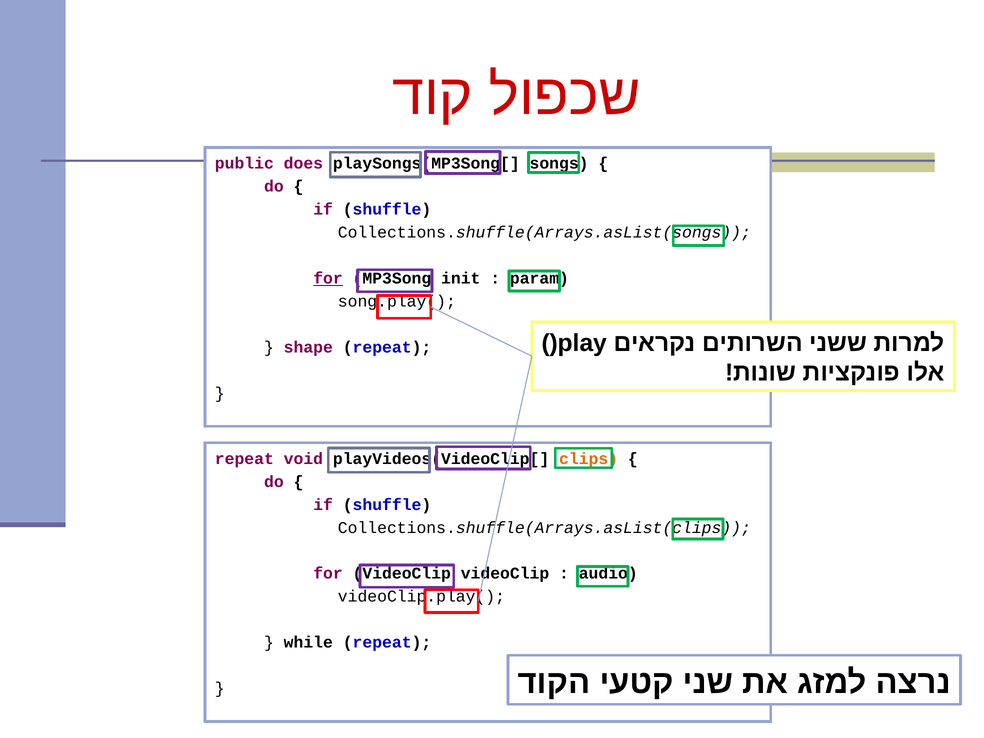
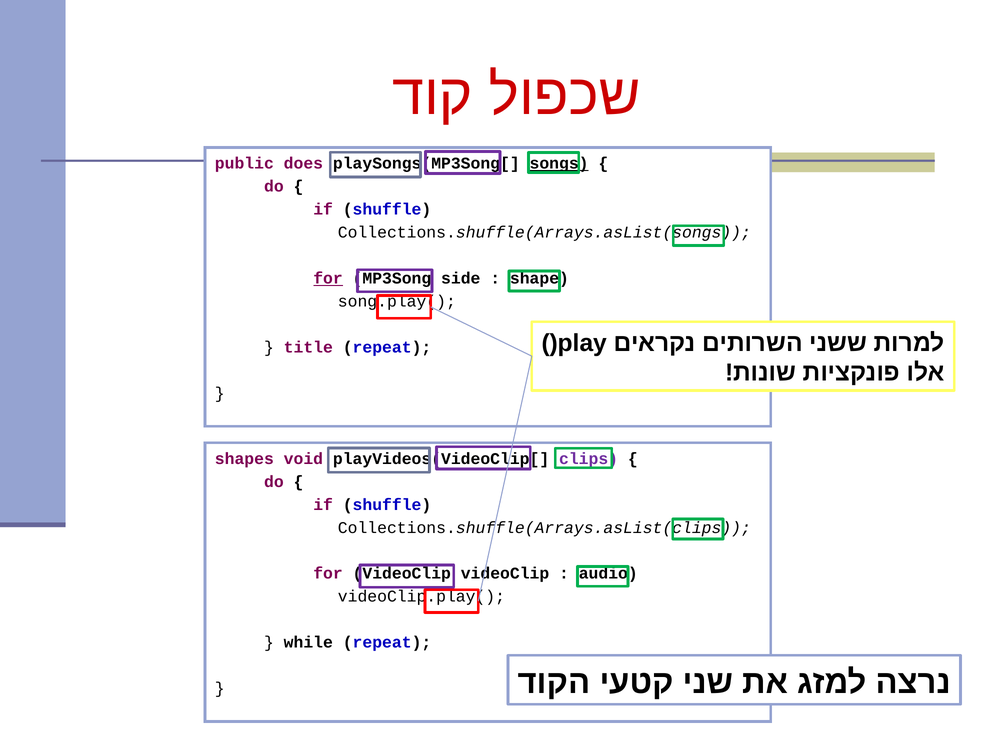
songs underline: none -> present
init: init -> side
param: param -> shape
shape: shape -> title
repeat at (244, 459): repeat -> shapes
clips colour: orange -> purple
